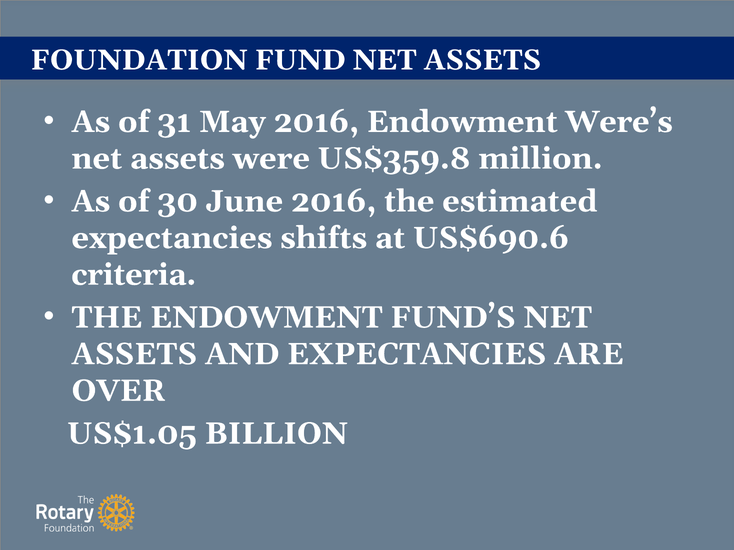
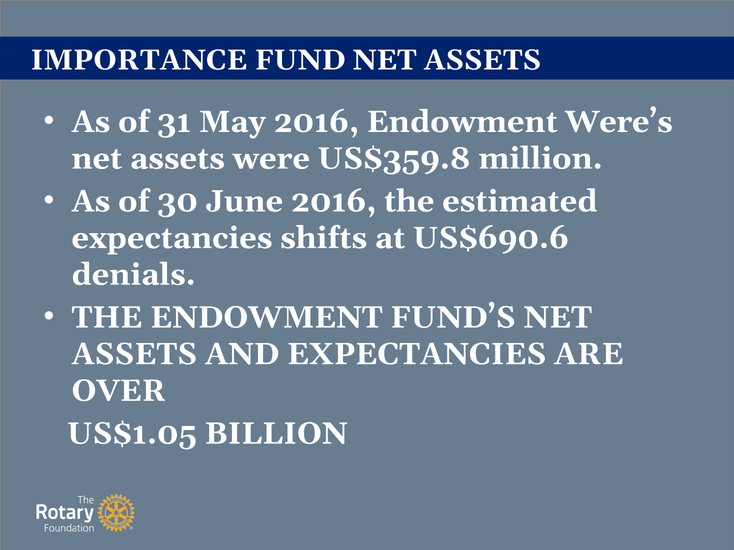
FOUNDATION: FOUNDATION -> IMPORTANCE
criteria: criteria -> denials
